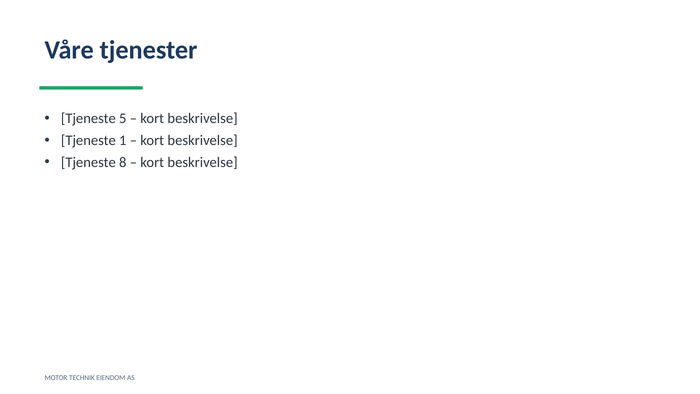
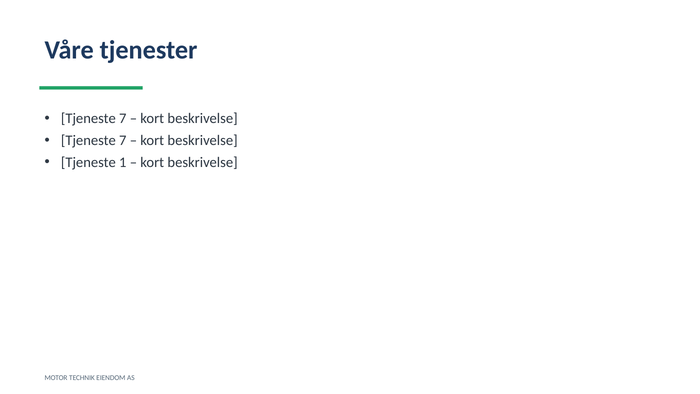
5 at (123, 119): 5 -> 7
1 at (123, 140): 1 -> 7
8: 8 -> 1
